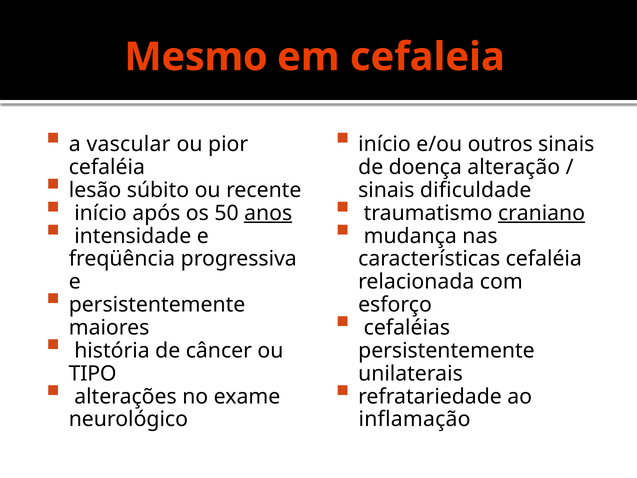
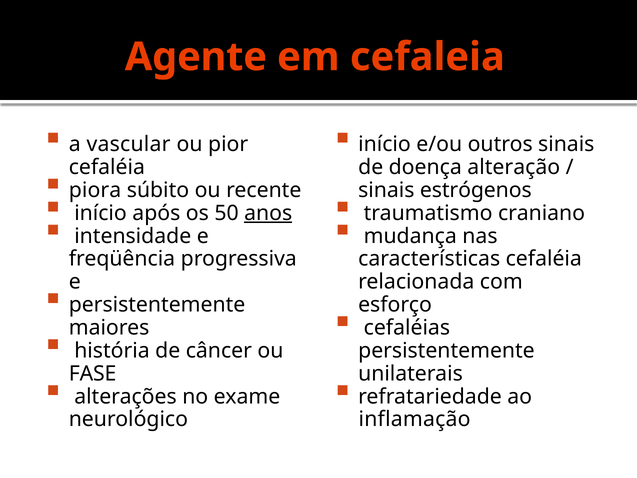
Mesmo: Mesmo -> Agente
lesão: lesão -> piora
dificuldade: dificuldade -> estrógenos
craniano underline: present -> none
TIPO: TIPO -> FASE
